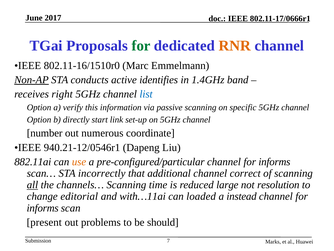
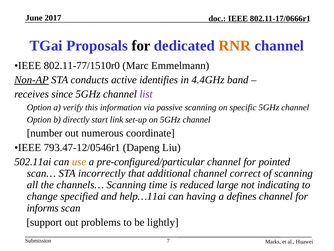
for at (141, 46) colour: green -> black
802.11-16/1510r0: 802.11-16/1510r0 -> 802.11-77/1510r0
1.4GHz: 1.4GHz -> 4.4GHz
right: right -> since
list colour: blue -> purple
940.21-12/0546r1: 940.21-12/0546r1 -> 793.47-12/0546r1
882.11ai: 882.11ai -> 502.11ai
informs at (274, 162): informs -> pointed
all underline: present -> none
resolution: resolution -> indicating
editorial: editorial -> specified
with…11ai: with…11ai -> help…11ai
loaded: loaded -> having
instead: instead -> defines
present: present -> support
should: should -> lightly
